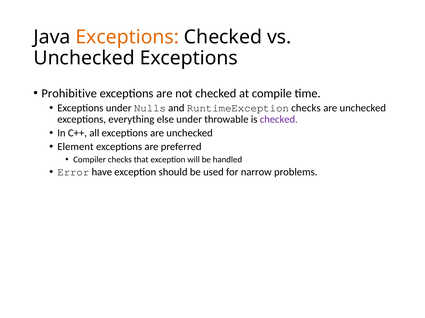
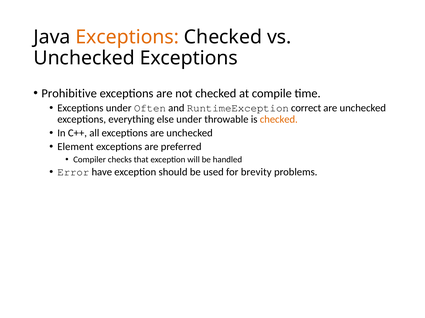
Nulls: Nulls -> Often
RuntimeException checks: checks -> correct
checked at (279, 120) colour: purple -> orange
narrow: narrow -> brevity
